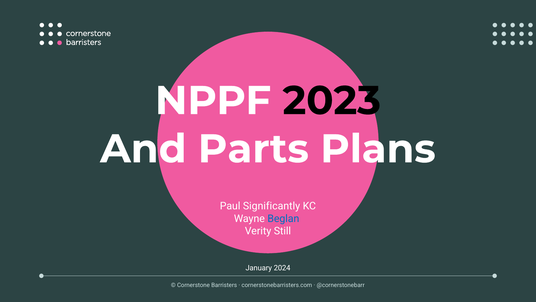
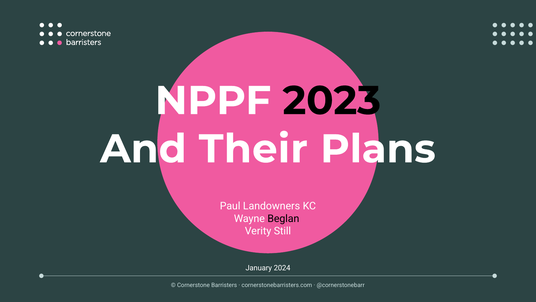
Parts: Parts -> Their
Significantly: Significantly -> Landowners
Beglan colour: blue -> black
